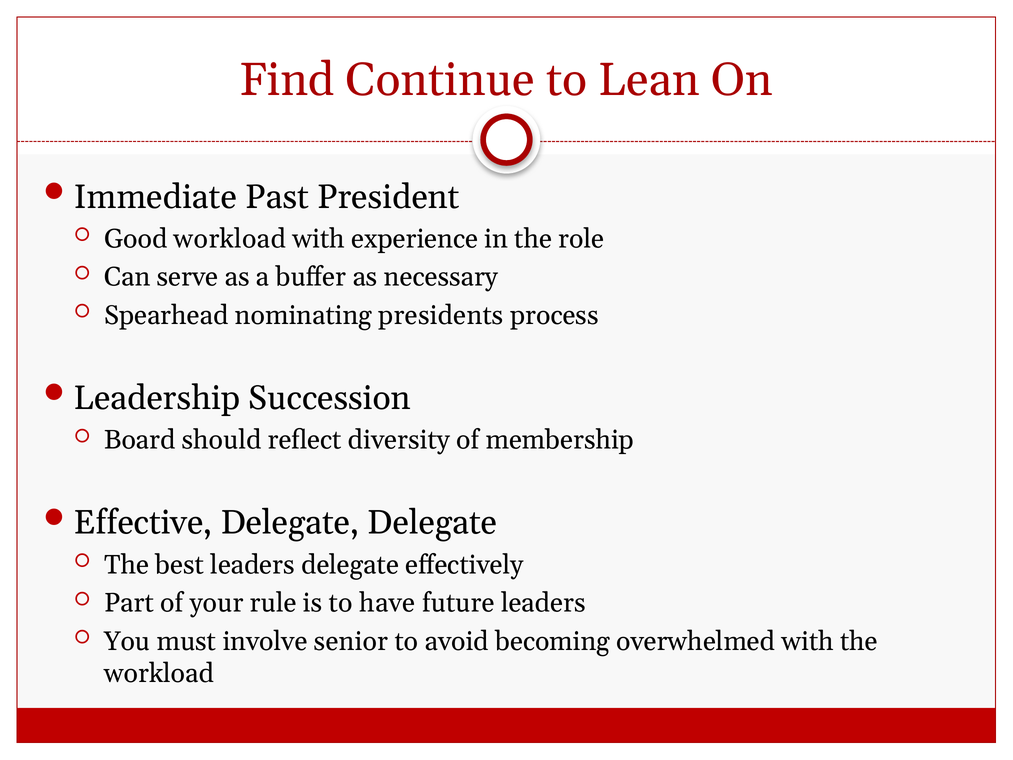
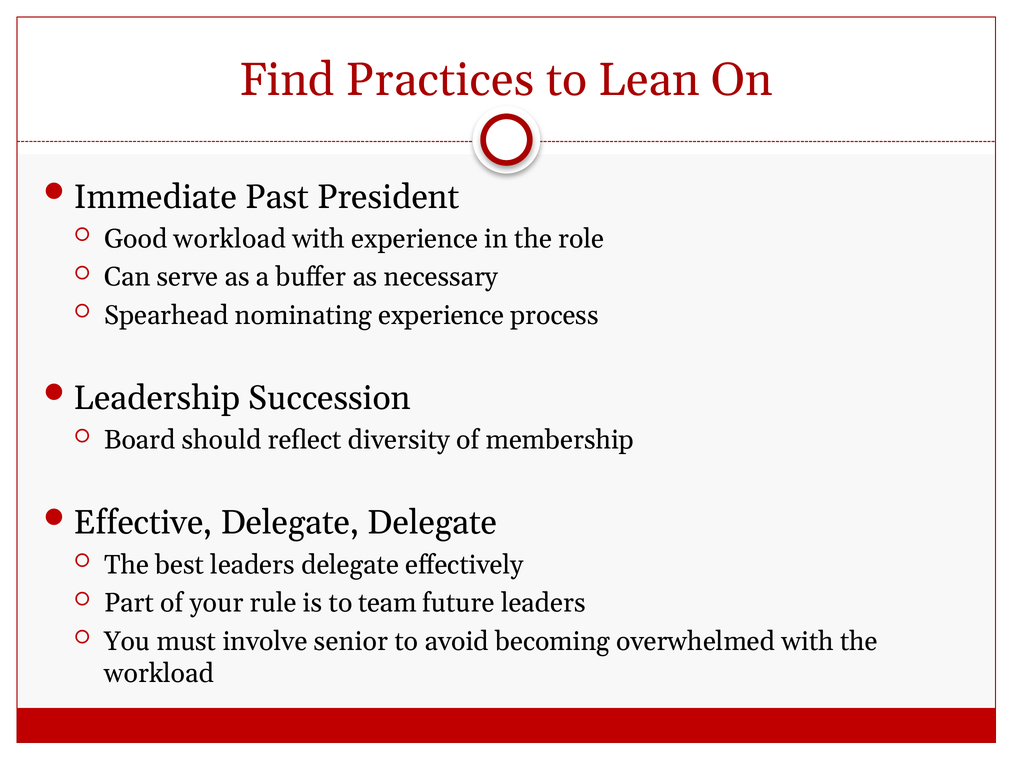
Continue: Continue -> Practices
nominating presidents: presidents -> experience
have: have -> team
